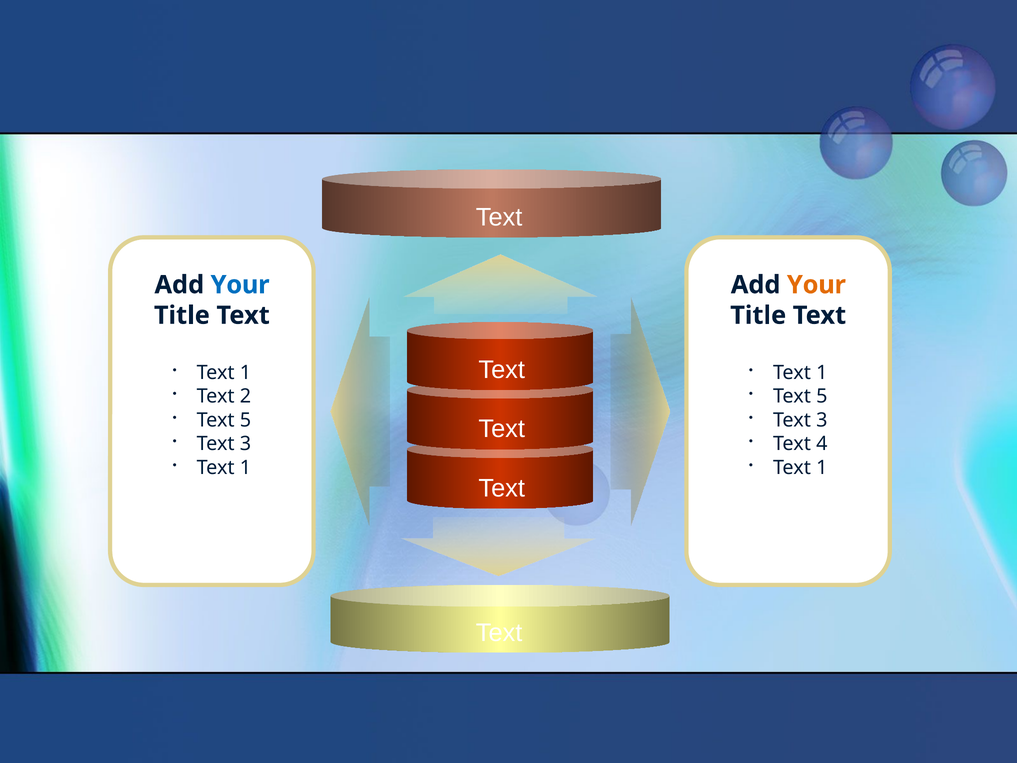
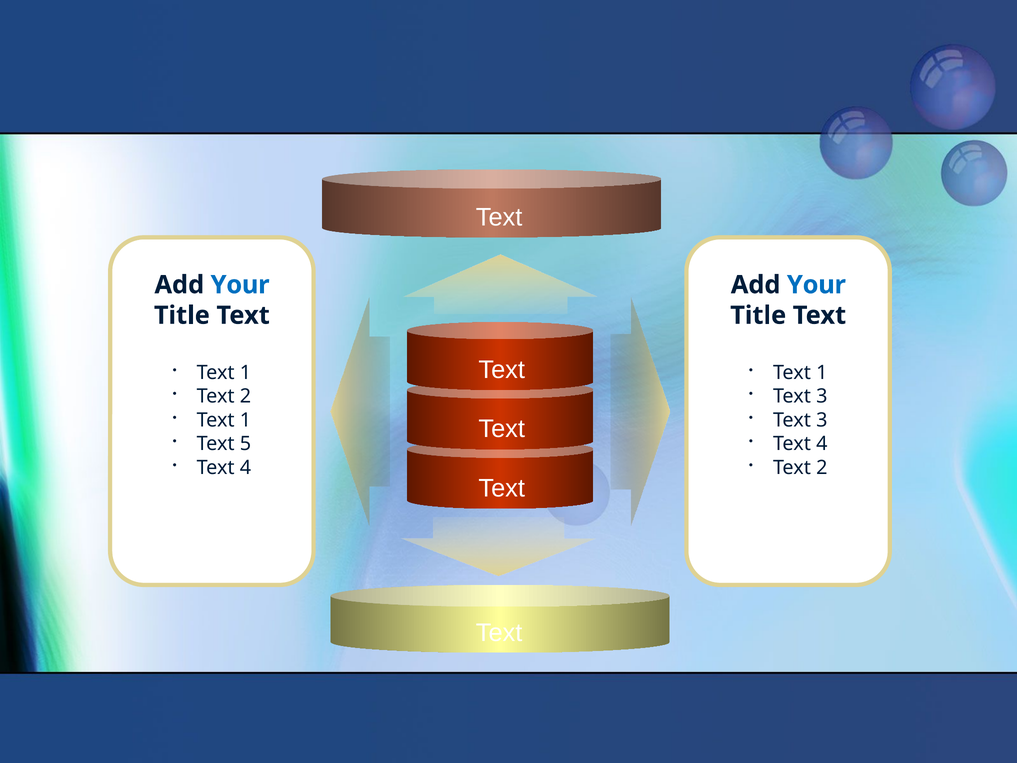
Your at (816, 285) colour: orange -> blue
5 at (822, 396): 5 -> 3
5 at (246, 420): 5 -> 1
3 at (246, 444): 3 -> 5
1 at (246, 467): 1 -> 4
1 at (822, 467): 1 -> 2
